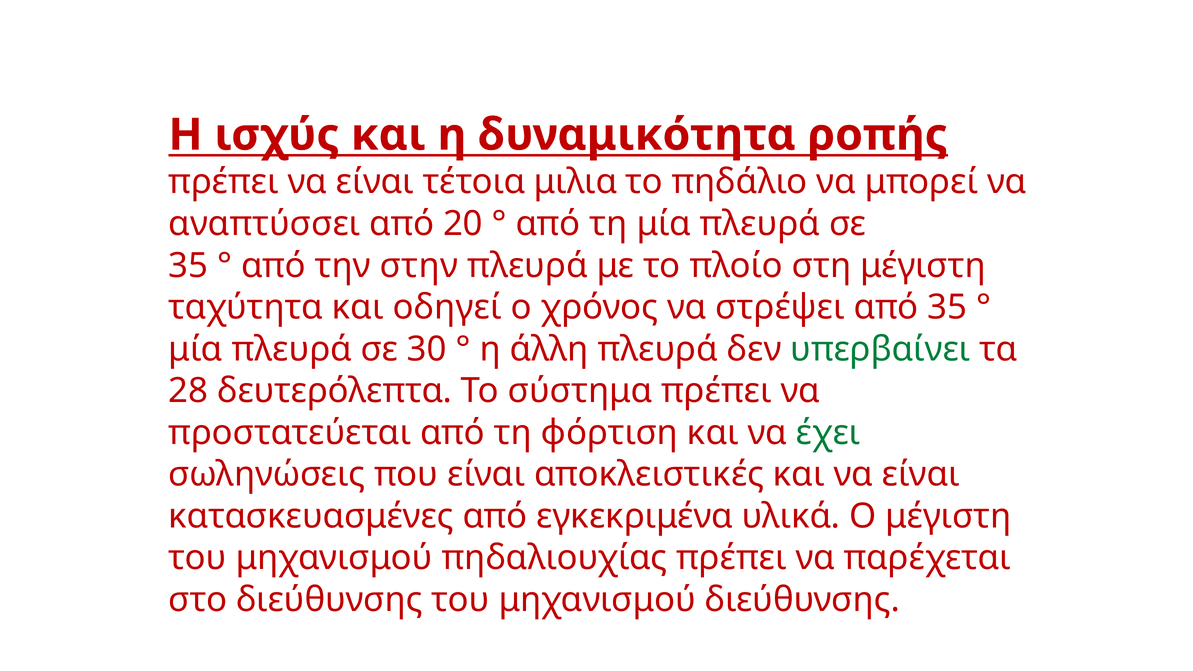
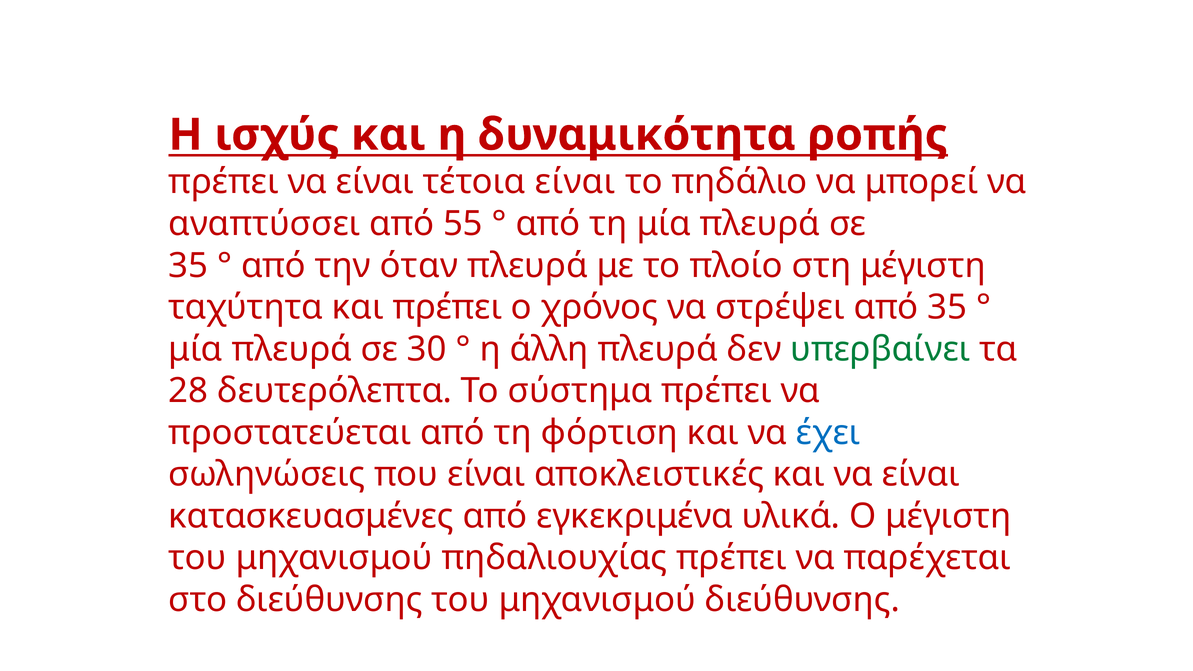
τέτοια μιλια: μιλια -> είναι
20: 20 -> 55
στην: στην -> όταν
και οδηγεί: οδηγεί -> πρέπει
έχει colour: green -> blue
